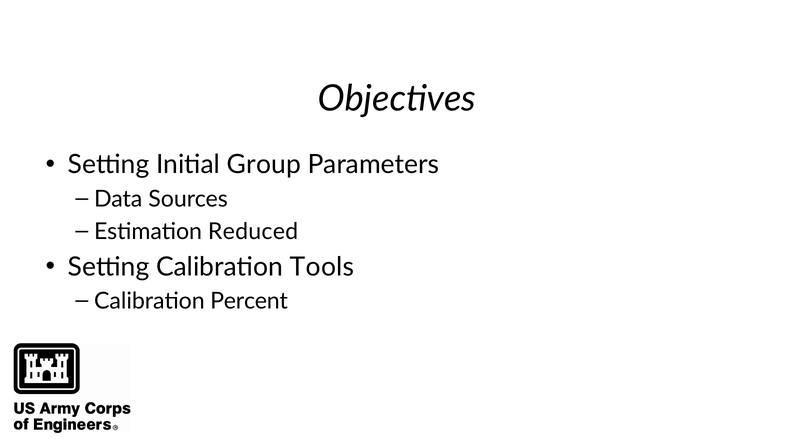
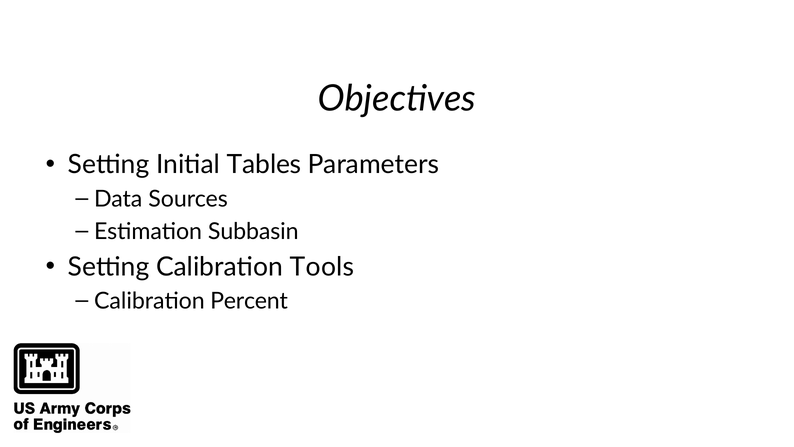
Group: Group -> Tables
Reduced: Reduced -> Subbasin
